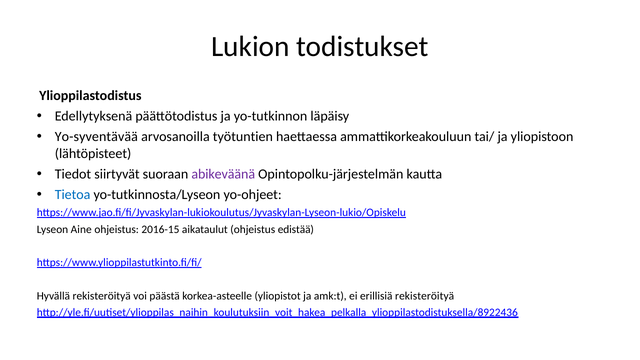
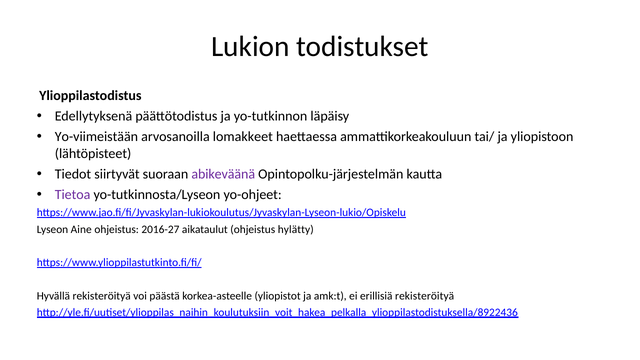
Yo-syventävää: Yo-syventävää -> Yo-viimeistään
työtuntien: työtuntien -> lomakkeet
Tietoa colour: blue -> purple
2016-15: 2016-15 -> 2016-27
edistää: edistää -> hylätty
